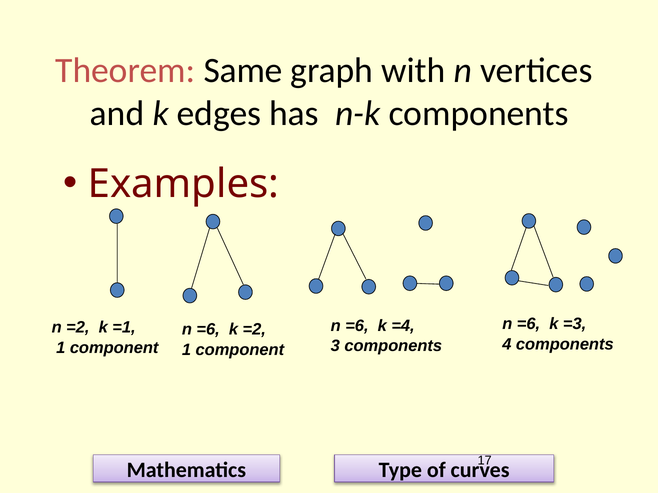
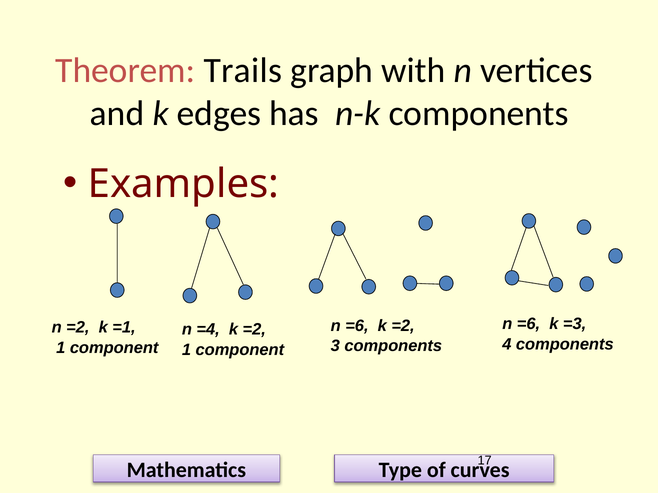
Same: Same -> Trails
=6 k =4: =4 -> =2
=6 at (208, 330): =6 -> =4
